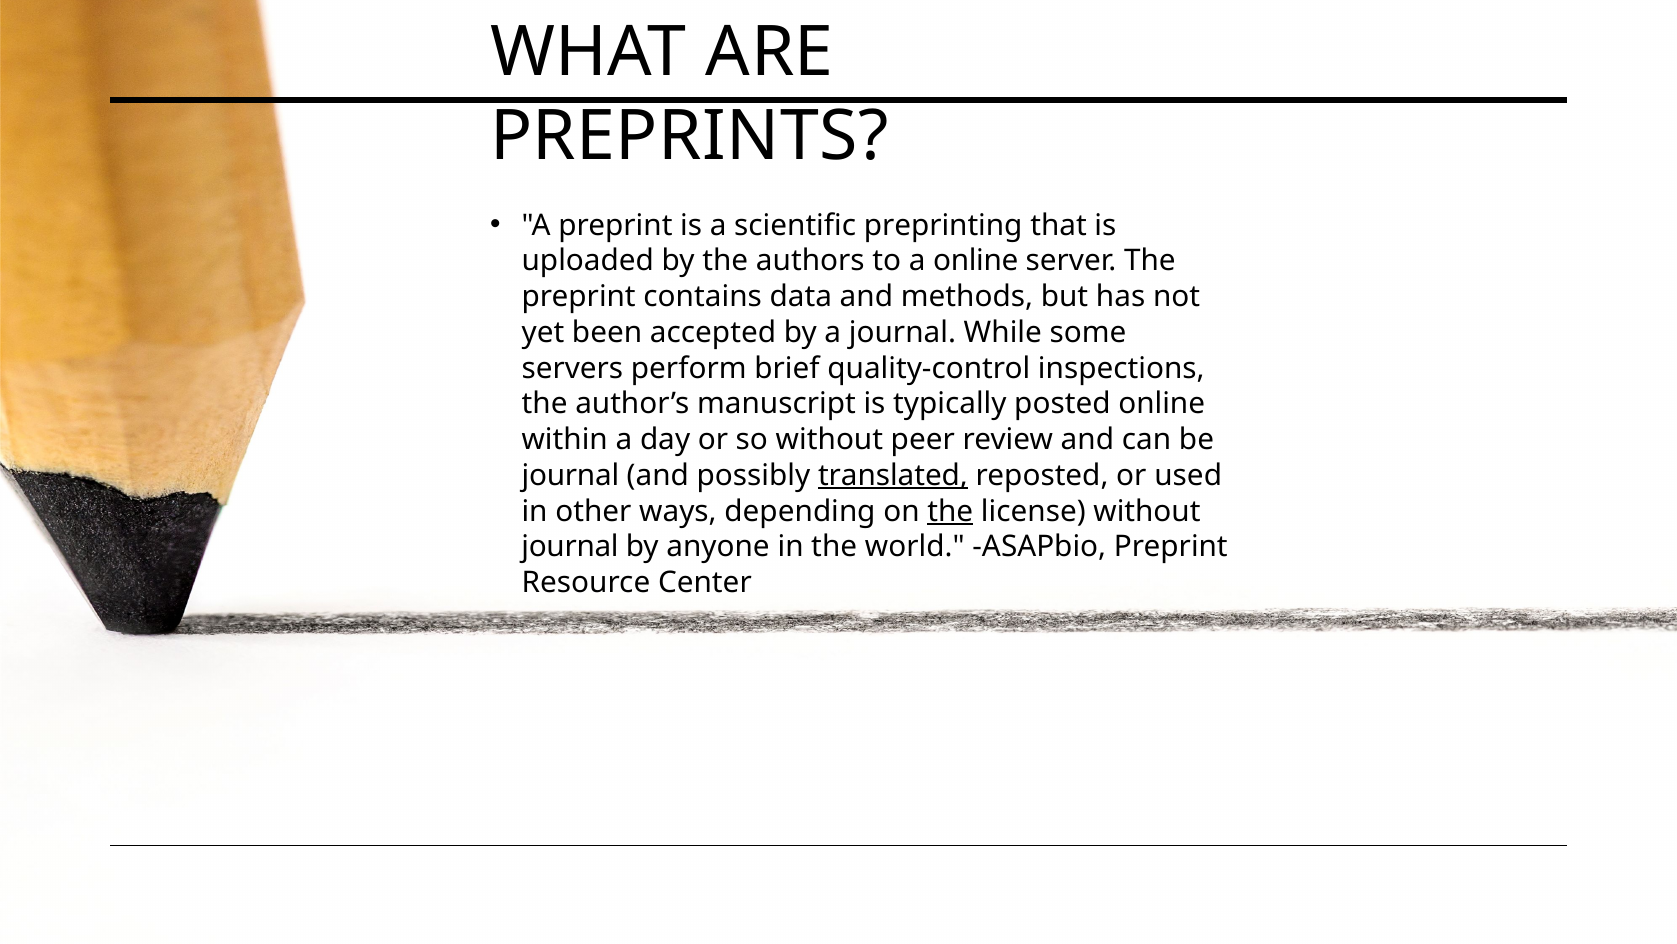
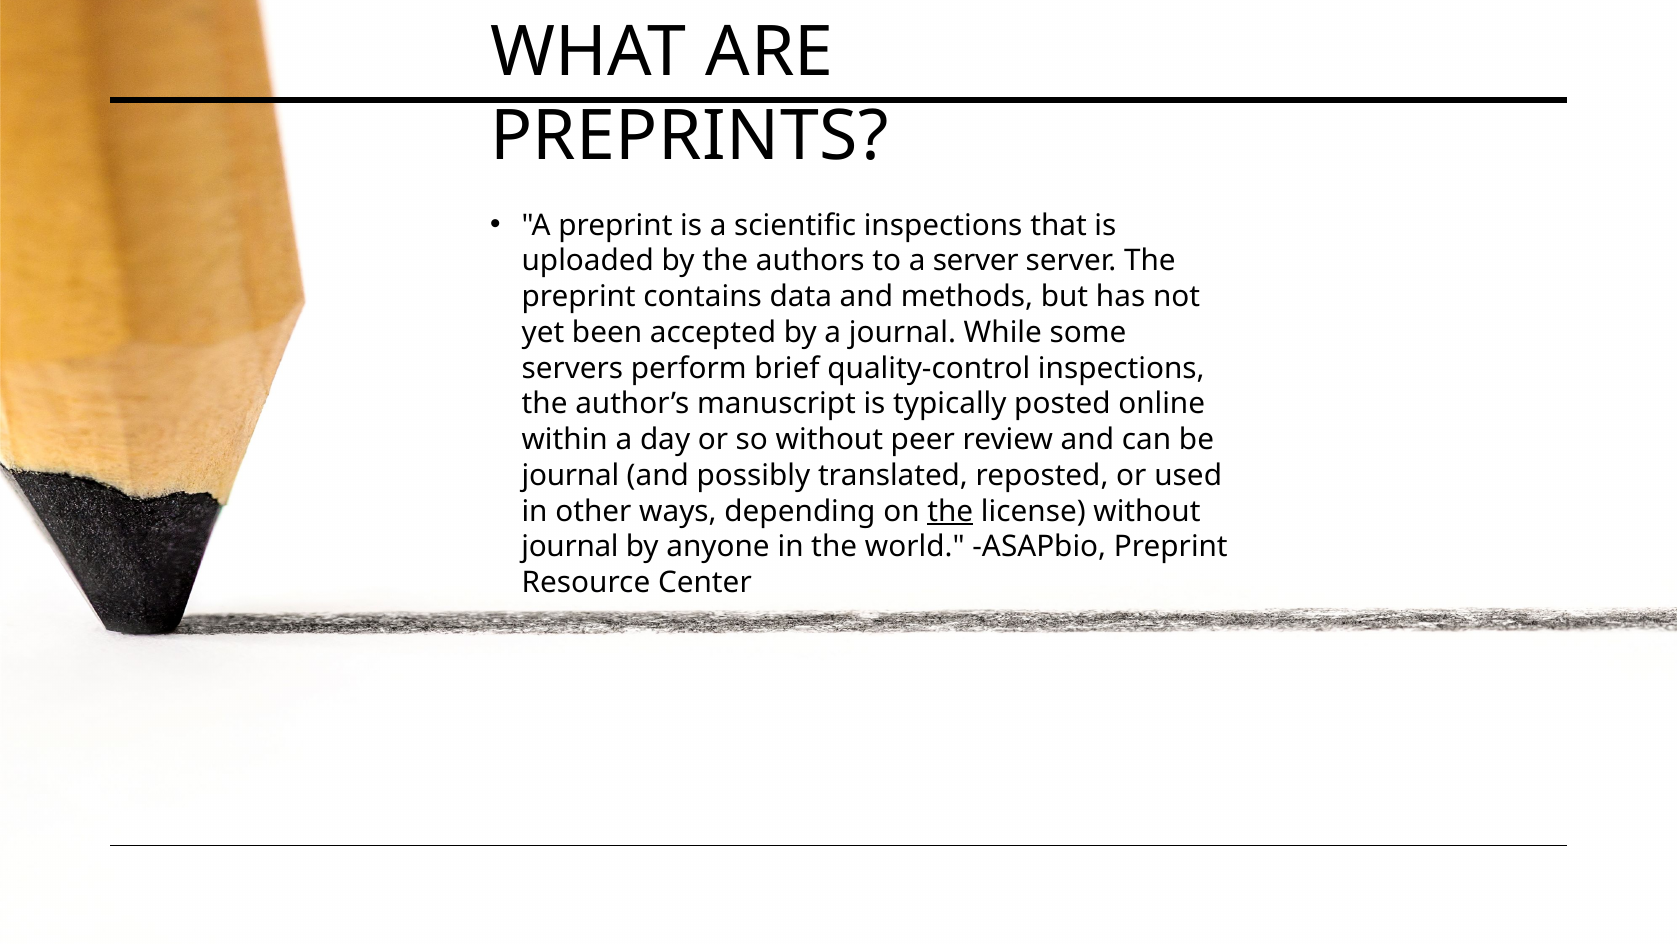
scientific preprinting: preprinting -> inspections
a online: online -> server
translated underline: present -> none
